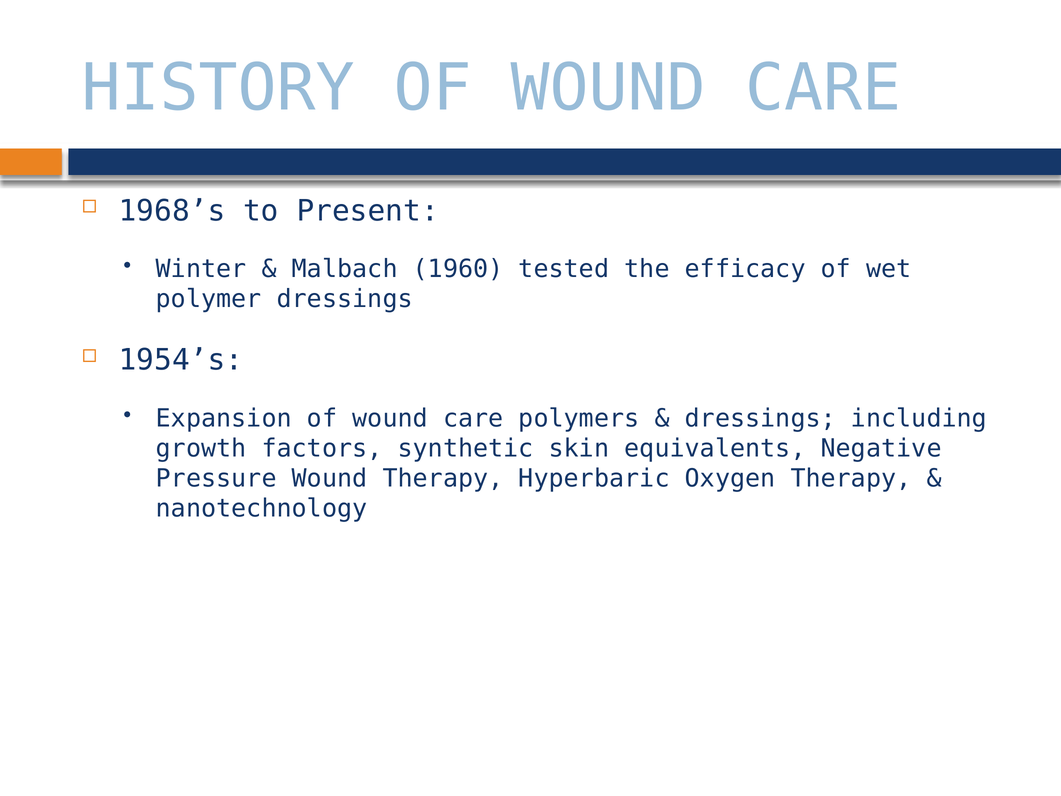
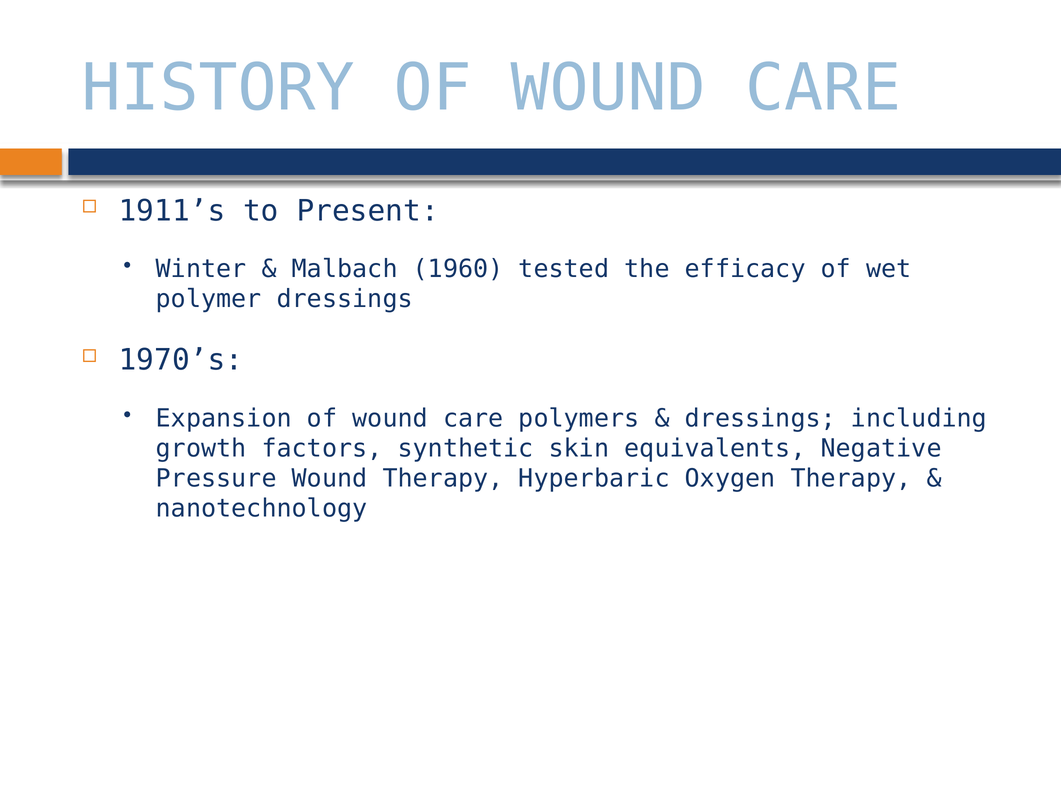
1968’s: 1968’s -> 1911’s
1954’s: 1954’s -> 1970’s
